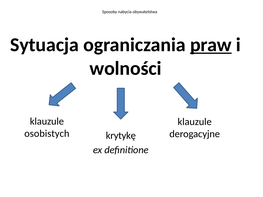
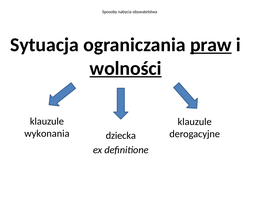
wolności underline: none -> present
osobistych: osobistych -> wykonania
krytykę: krytykę -> dziecka
